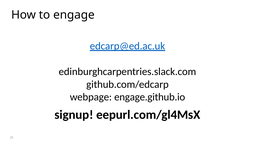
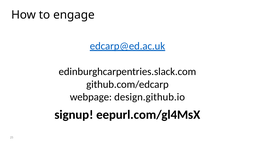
engage.github.io: engage.github.io -> design.github.io
